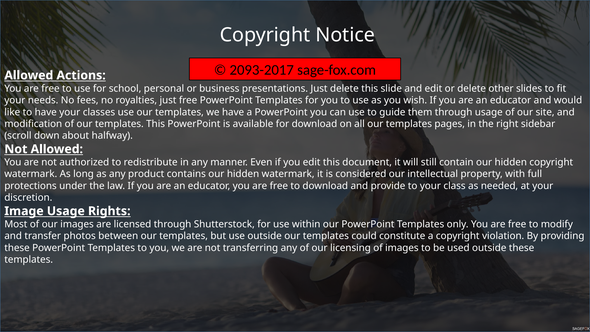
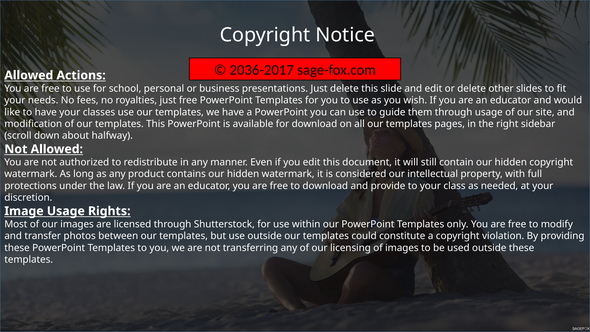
2093-2017: 2093-2017 -> 2036-2017
